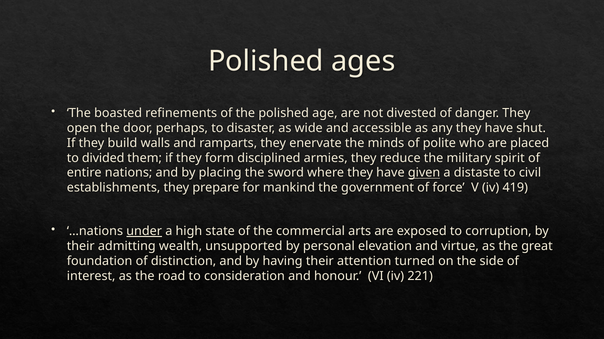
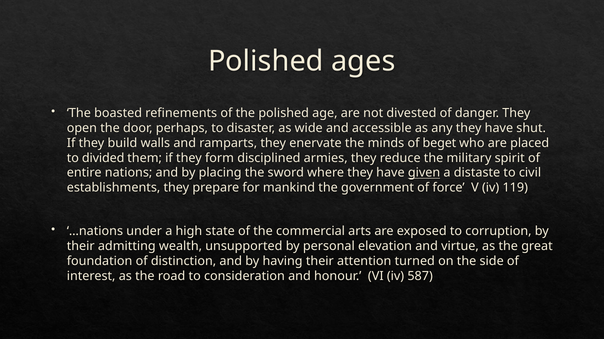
polite: polite -> beget
419: 419 -> 119
under underline: present -> none
221: 221 -> 587
